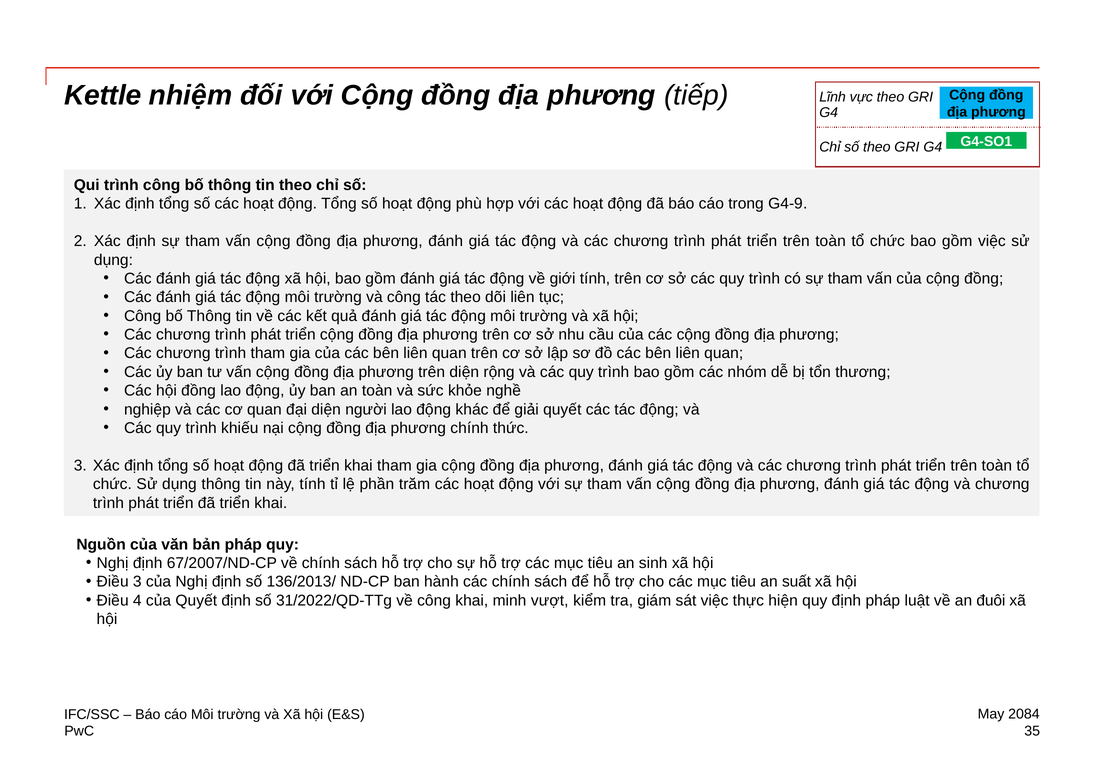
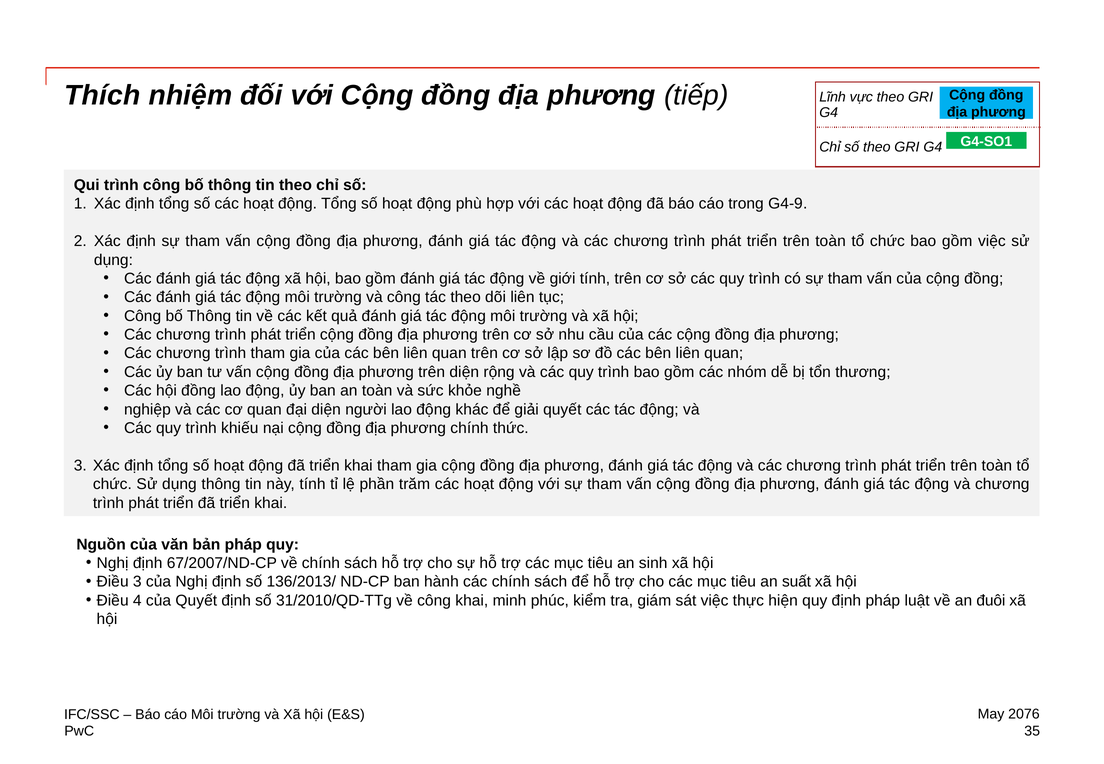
Kettle: Kettle -> Thích
31/2022/QD-TTg: 31/2022/QD-TTg -> 31/2010/QD-TTg
vượt: vượt -> phúc
2084: 2084 -> 2076
